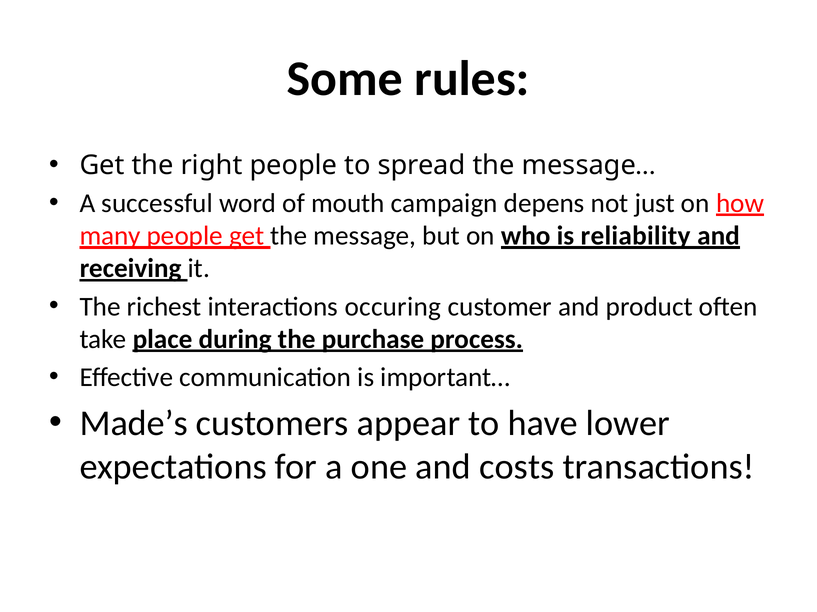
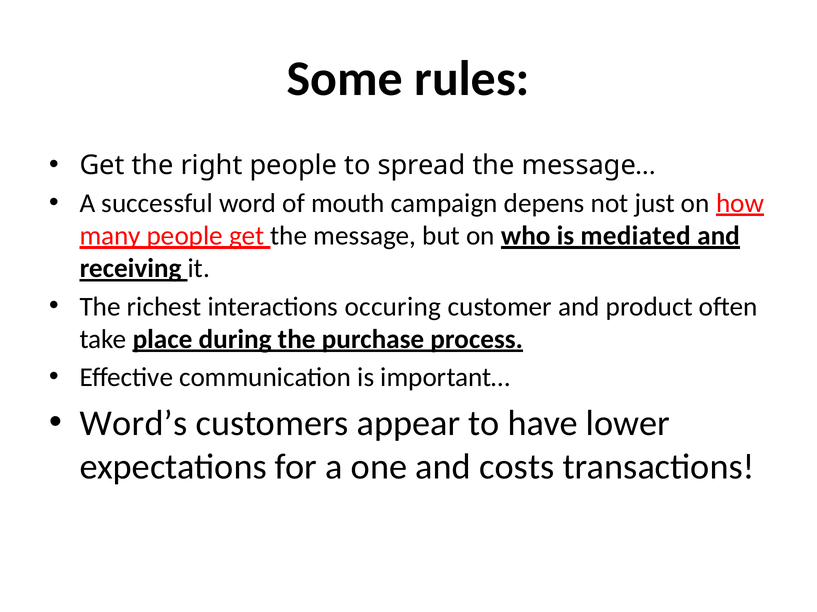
reliability: reliability -> mediated
Made’s: Made’s -> Word’s
